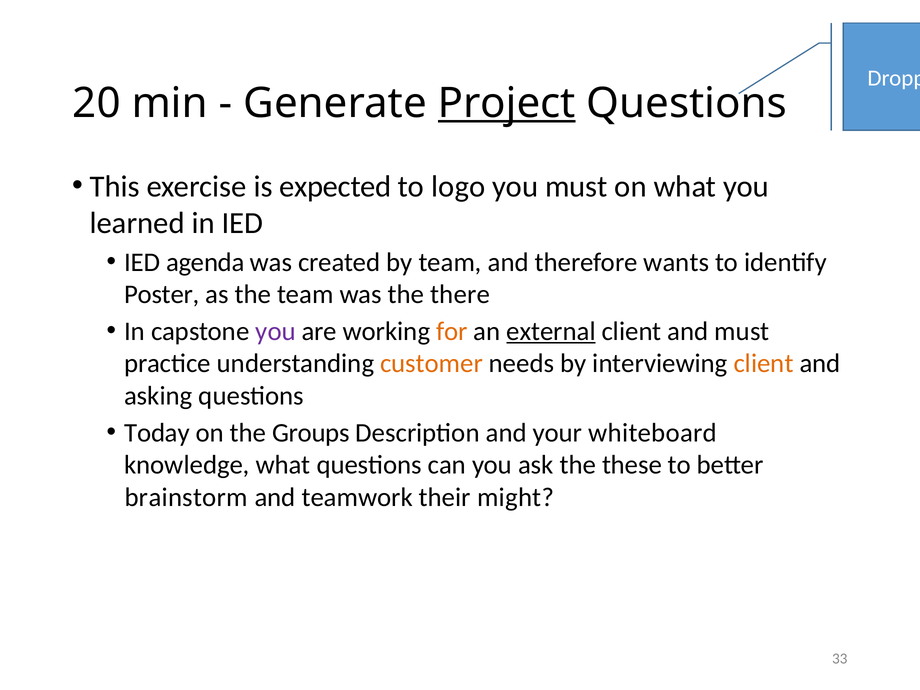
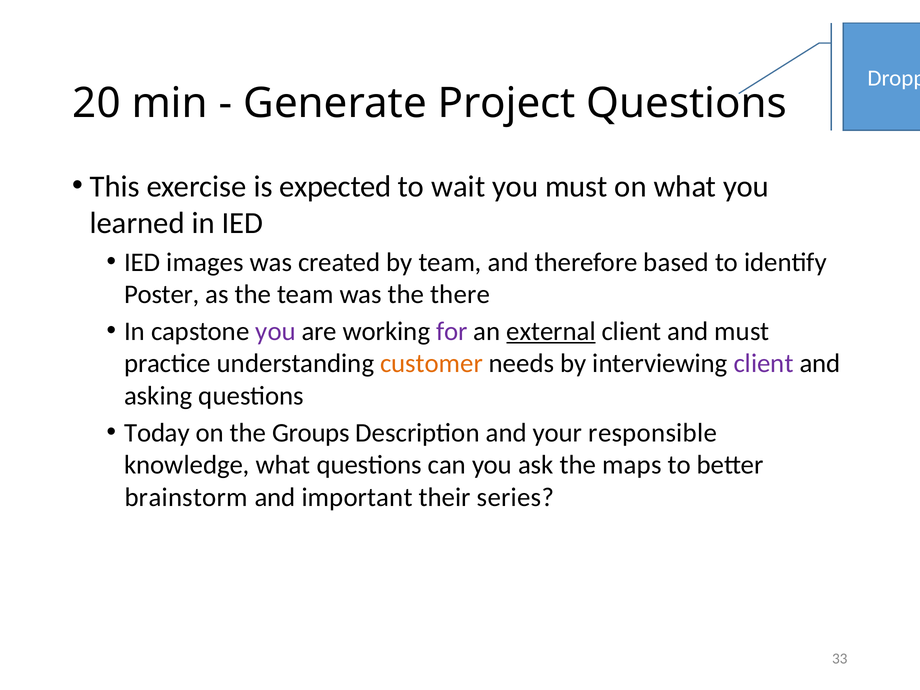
Project underline: present -> none
logo: logo -> wait
agenda: agenda -> images
wants: wants -> based
for colour: orange -> purple
client at (764, 364) colour: orange -> purple
whiteboard: whiteboard -> responsible
these: these -> maps
teamwork: teamwork -> important
might: might -> series
